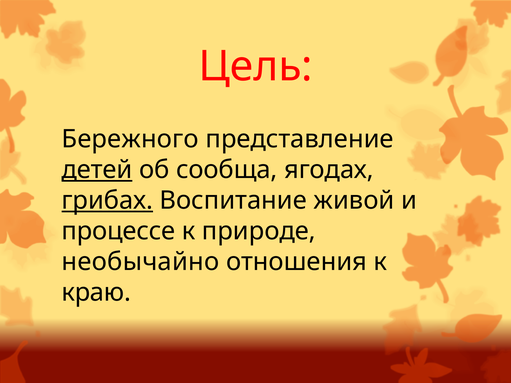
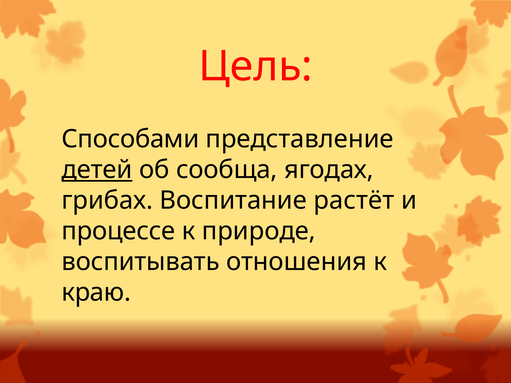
Бережного: Бережного -> Способами
грибах underline: present -> none
живой: живой -> растёт
необычайно: необычайно -> воспитывать
